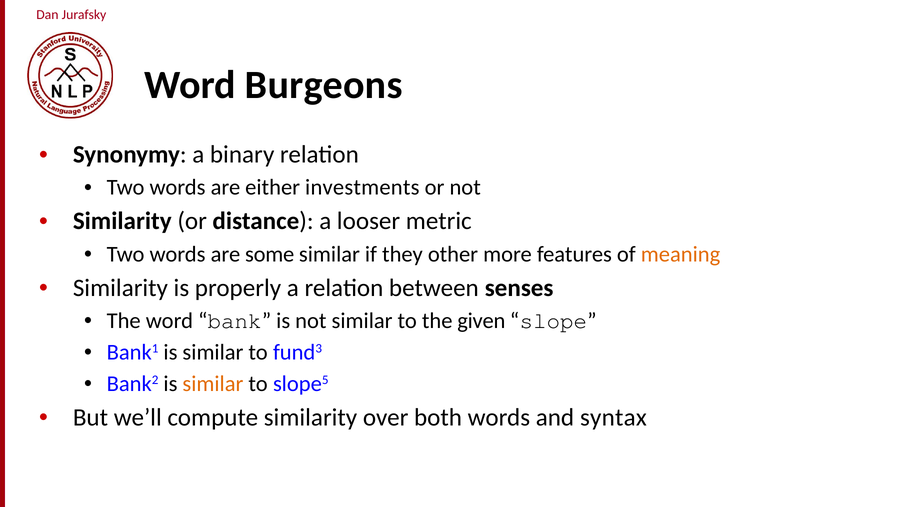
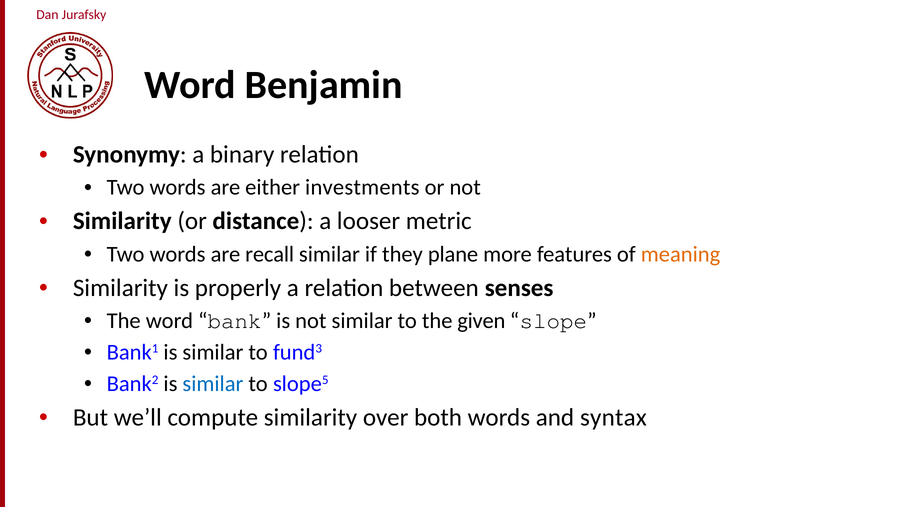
Burgeons: Burgeons -> Benjamin
some: some -> recall
other: other -> plane
similar at (213, 384) colour: orange -> blue
